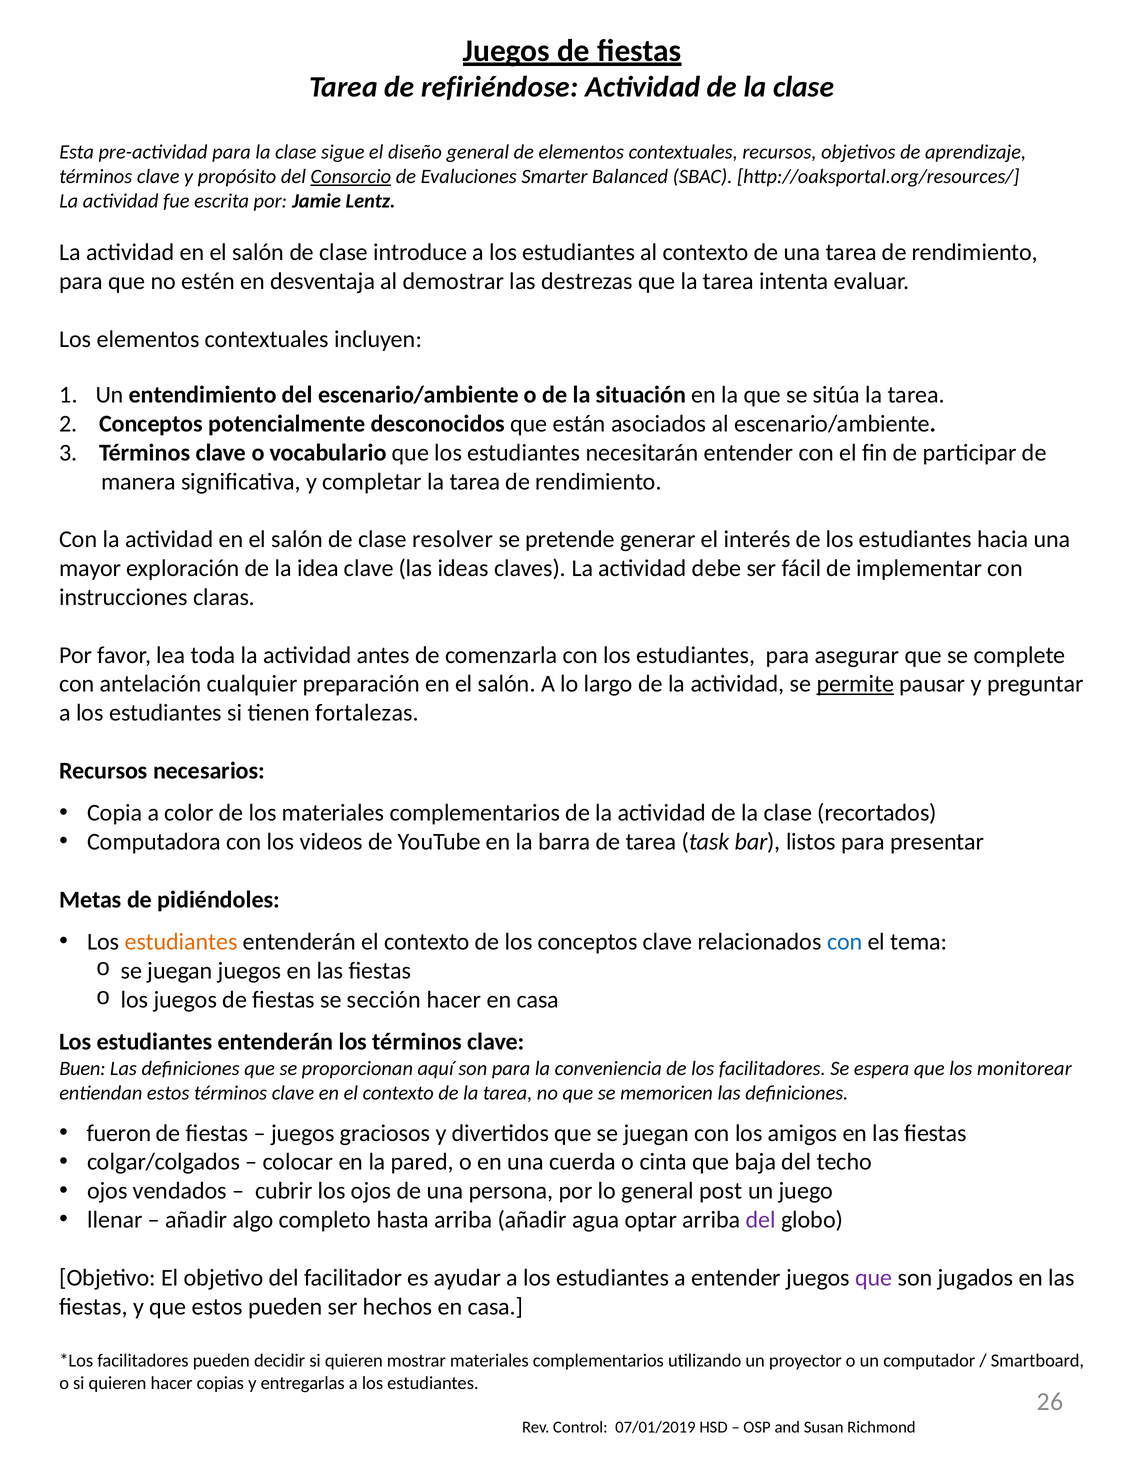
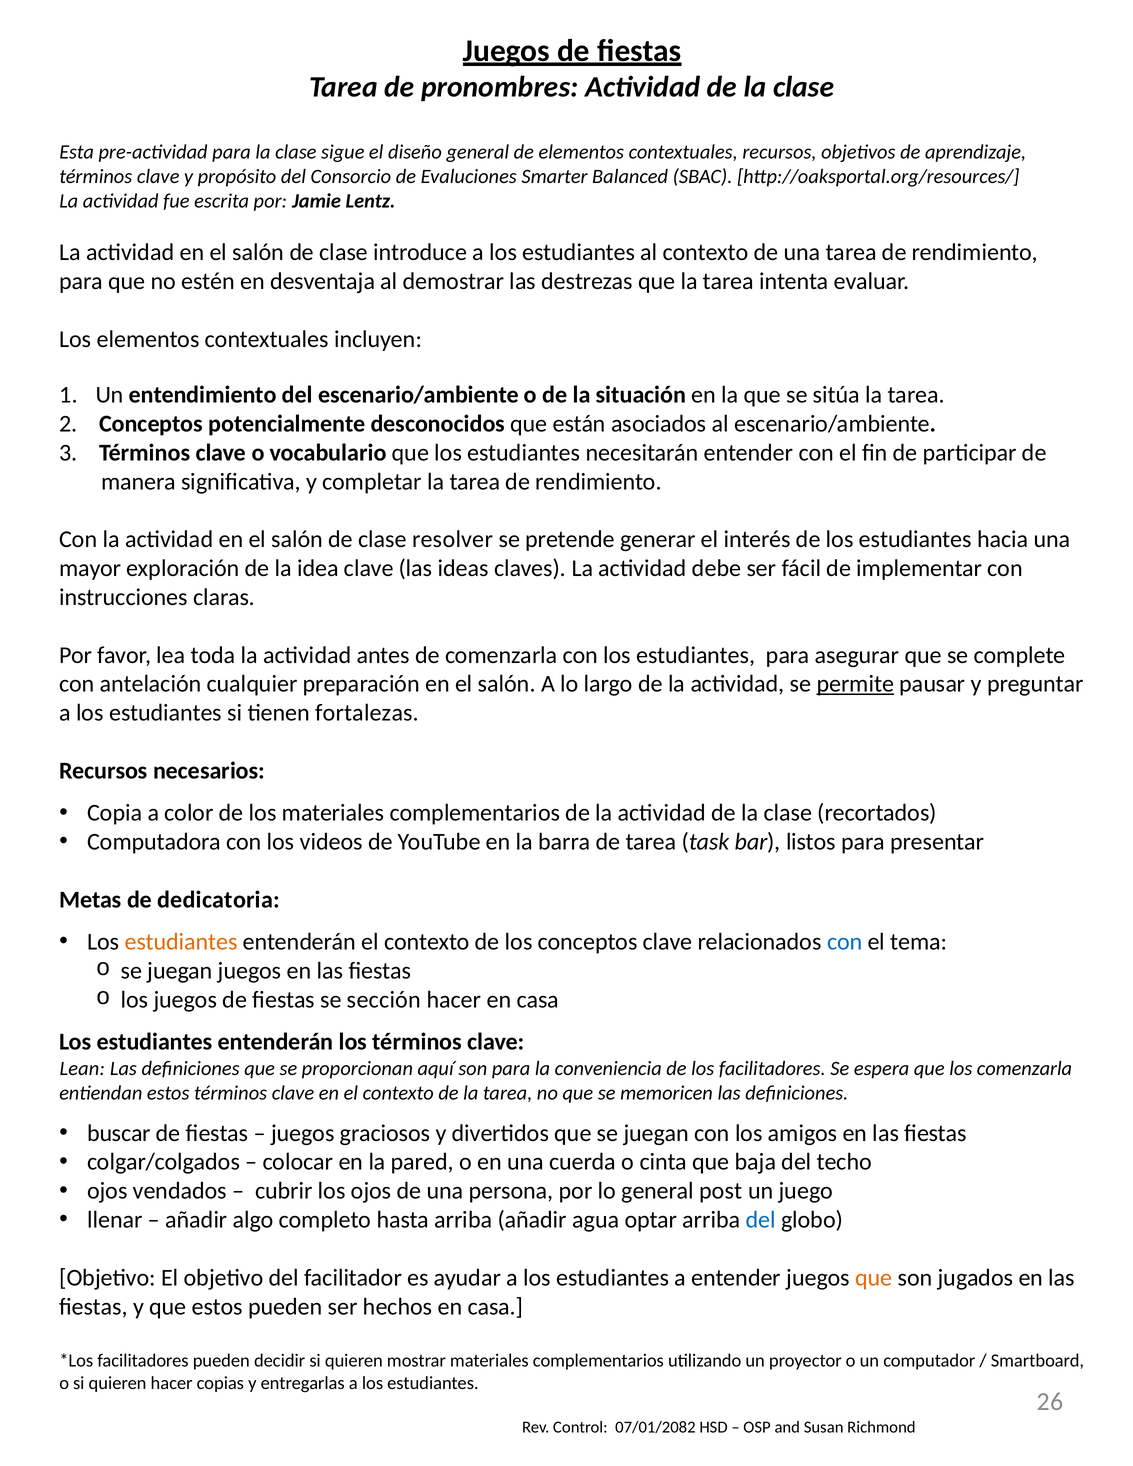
refiriéndose: refiriéndose -> pronombres
Consorcio underline: present -> none
pidiéndoles: pidiéndoles -> dedicatoria
Buen: Buen -> Lean
los monitorear: monitorear -> comenzarla
fueron: fueron -> buscar
del at (761, 1220) colour: purple -> blue
que at (874, 1278) colour: purple -> orange
07/01/2019: 07/01/2019 -> 07/01/2082
